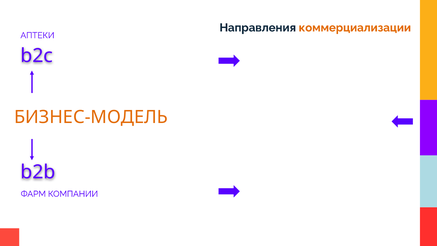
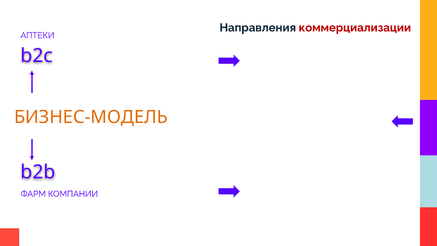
коммерциализации colour: orange -> red
